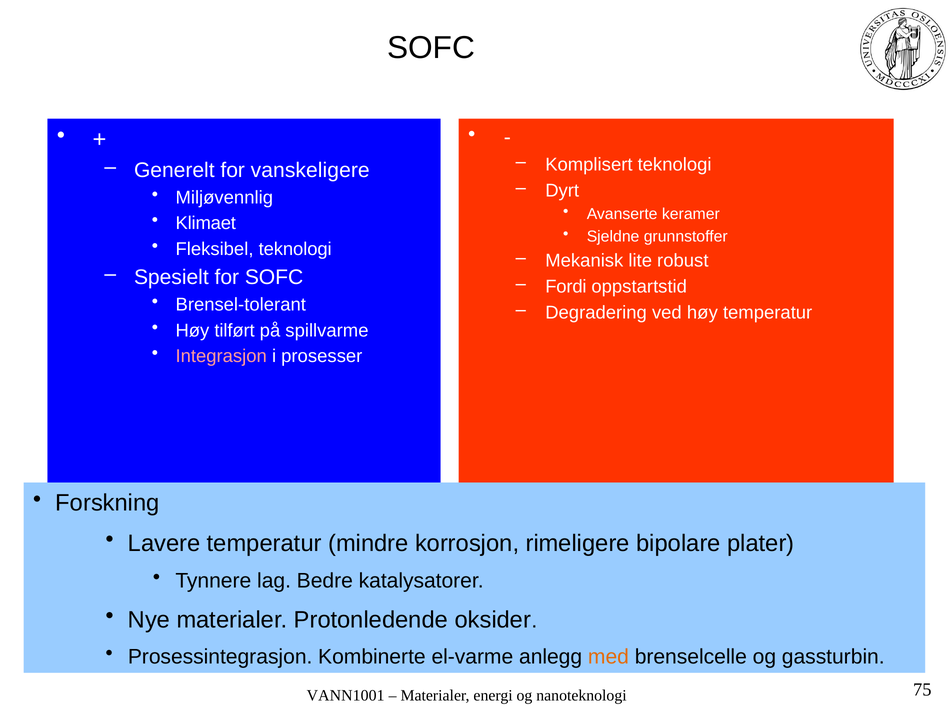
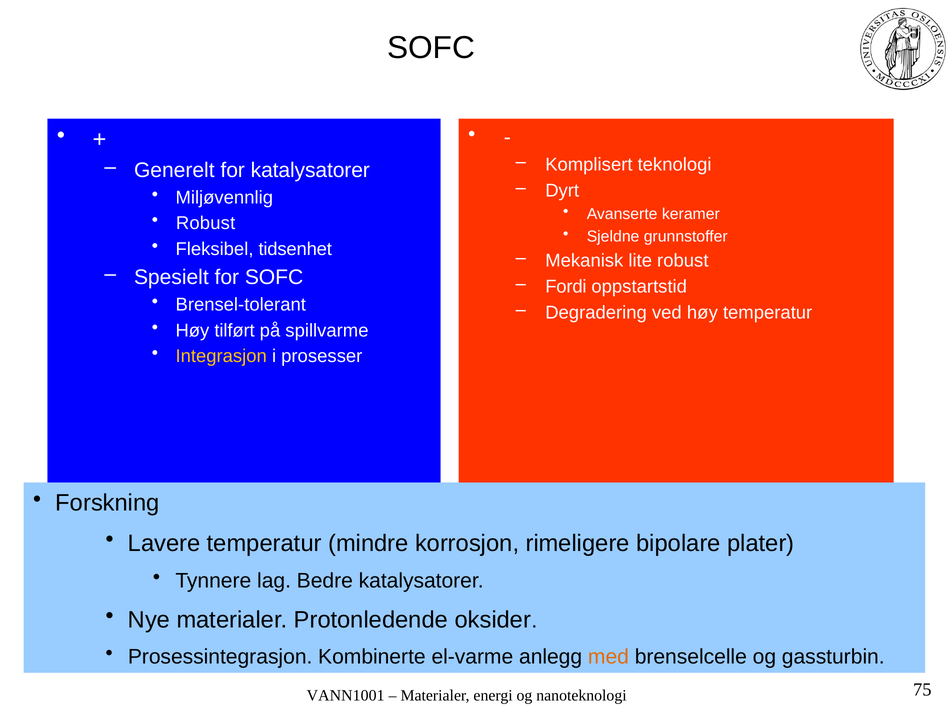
for vanskeligere: vanskeligere -> katalysatorer
Klimaet at (206, 223): Klimaet -> Robust
Fleksibel teknologi: teknologi -> tidsenhet
Integrasjon colour: pink -> yellow
